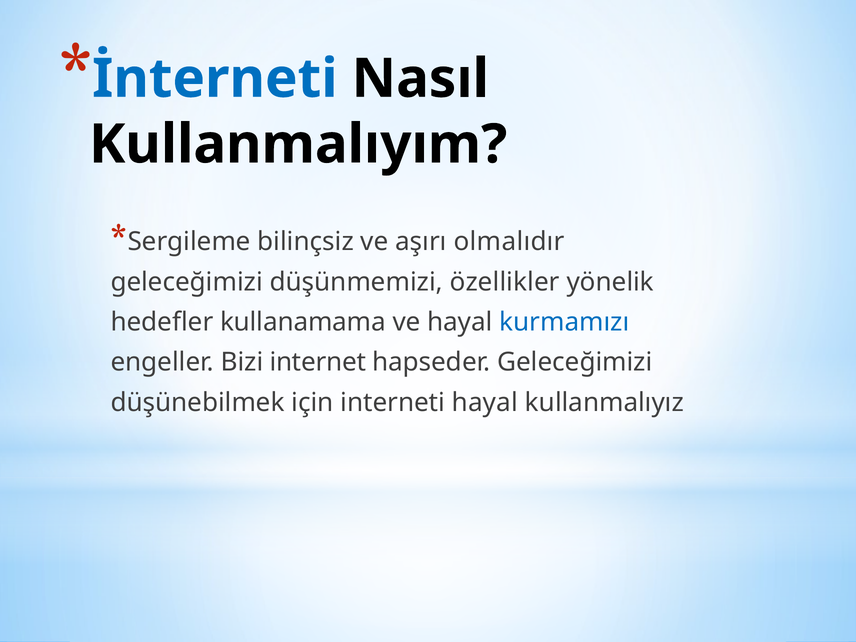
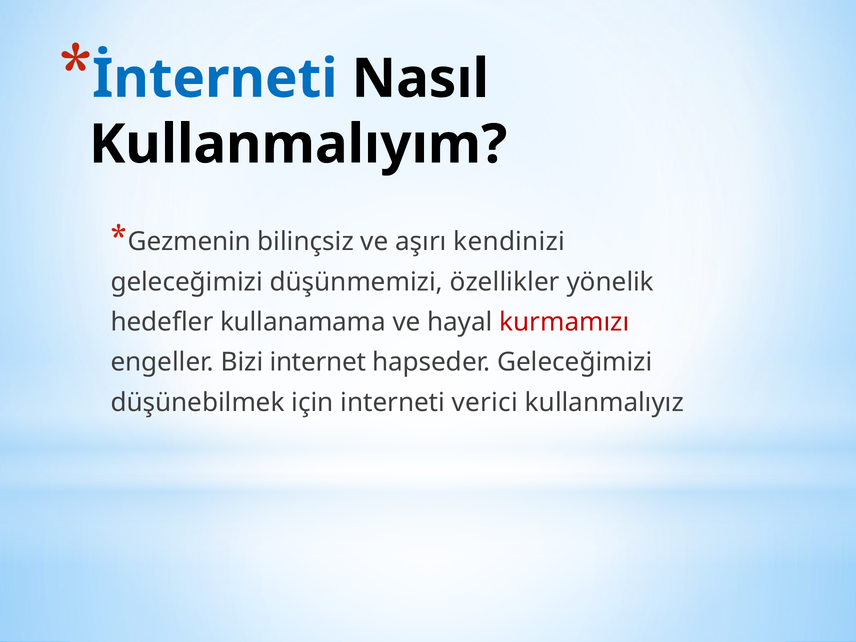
Sergileme: Sergileme -> Gezmenin
olmalıdır: olmalıdır -> kendinizi
kurmamızı colour: blue -> red
interneti hayal: hayal -> verici
